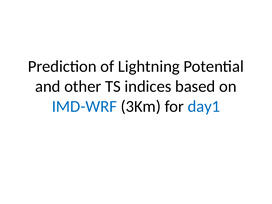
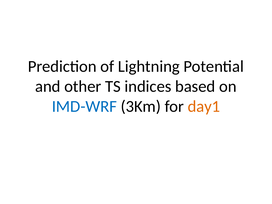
day1 colour: blue -> orange
